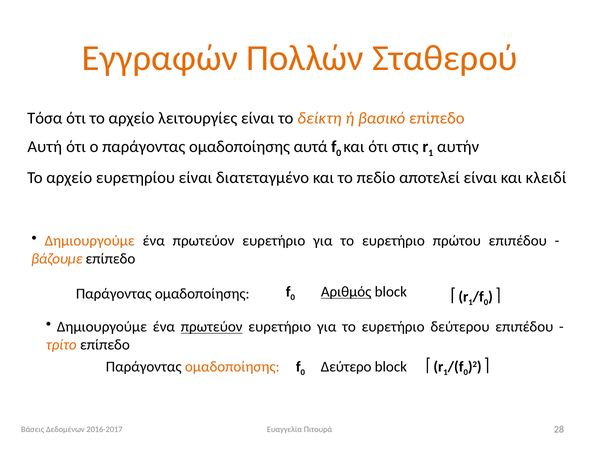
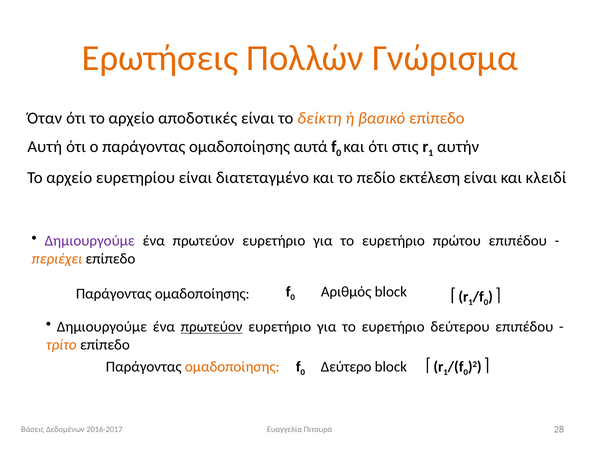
Εγγραφών: Εγγραφών -> Ερωτήσεις
Σταθερού: Σταθερού -> Γνώρισμα
Τόσα: Τόσα -> Όταν
λειτουργίες: λειτουργίες -> αποδοτικές
αποτελεί: αποτελεί -> εκτέλεση
Δημιουργούμε at (90, 241) colour: orange -> purple
βάζουμε: βάζουμε -> περιέχει
Αριθμός underline: present -> none
